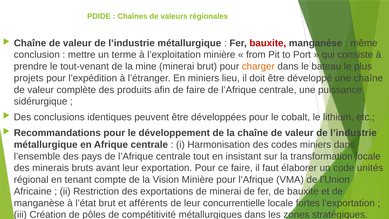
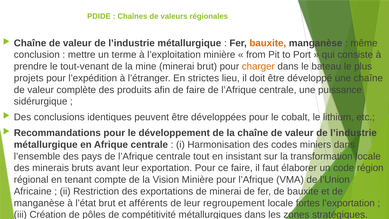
bauxite at (268, 43) colour: red -> orange
En miniers: miniers -> strictes
unités: unités -> région
concurrentielle: concurrentielle -> regroupement
